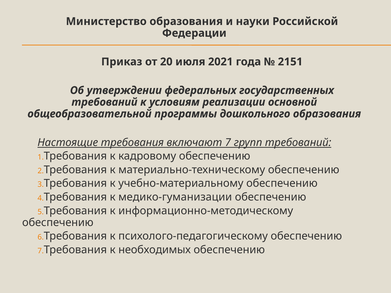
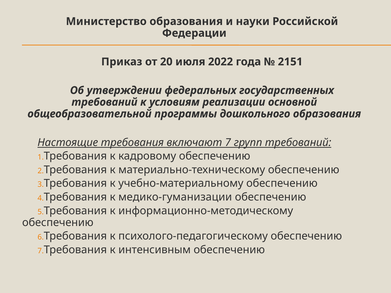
2021: 2021 -> 2022
необходимых: необходимых -> интенсивным
